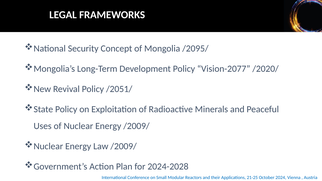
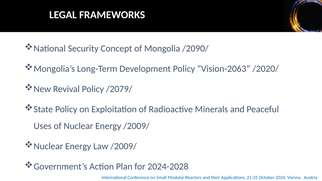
/2095/: /2095/ -> /2090/
Vision-2077: Vision-2077 -> Vision-2063
/2051/: /2051/ -> /2079/
